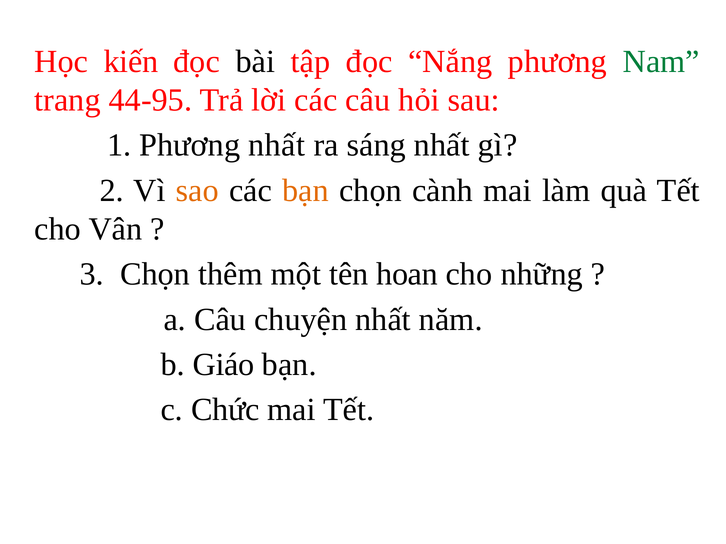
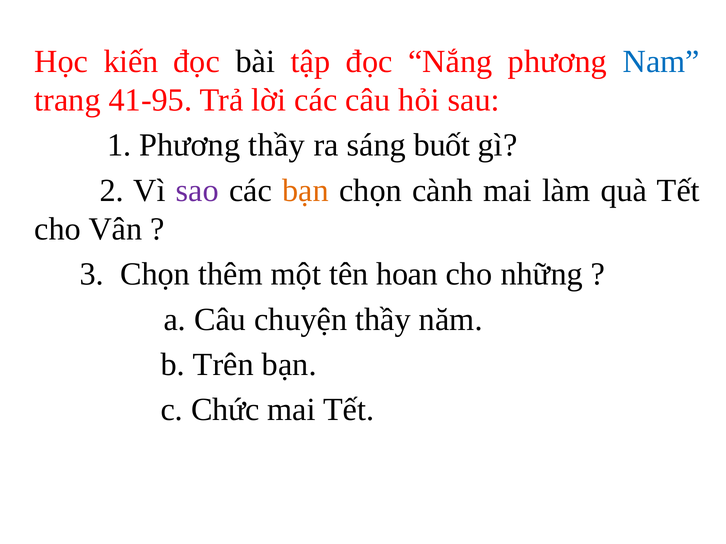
Nam colour: green -> blue
44-95: 44-95 -> 41-95
Phương nhất: nhất -> thầy
sáng nhất: nhất -> buốt
sao colour: orange -> purple
chuyện nhất: nhất -> thầy
Giáo: Giáo -> Trên
